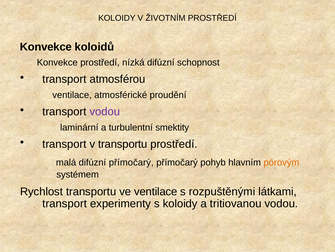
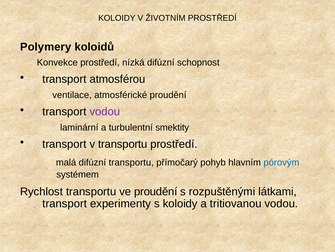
Konvekce at (46, 47): Konvekce -> Polymery
difúzní přímočarý: přímočarý -> transportu
pórovým colour: orange -> blue
ve ventilace: ventilace -> proudění
